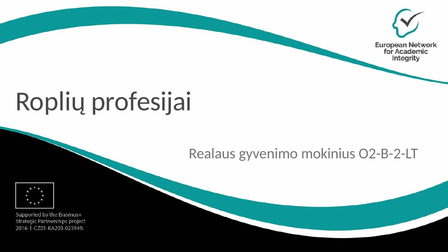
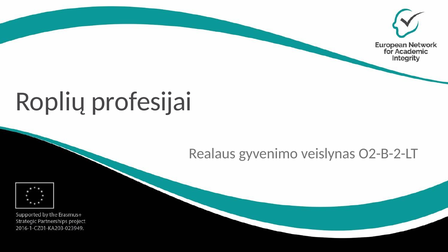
mokinius: mokinius -> veislynas
